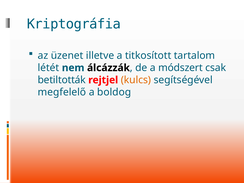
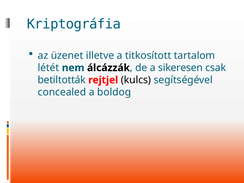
módszert: módszert -> sikeresen
kulcs colour: orange -> black
megfelelő: megfelelő -> concealed
